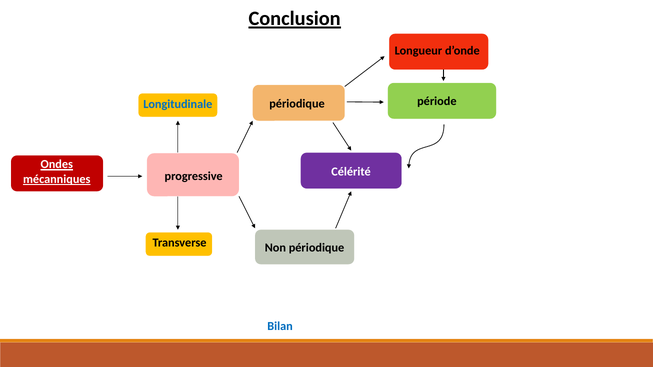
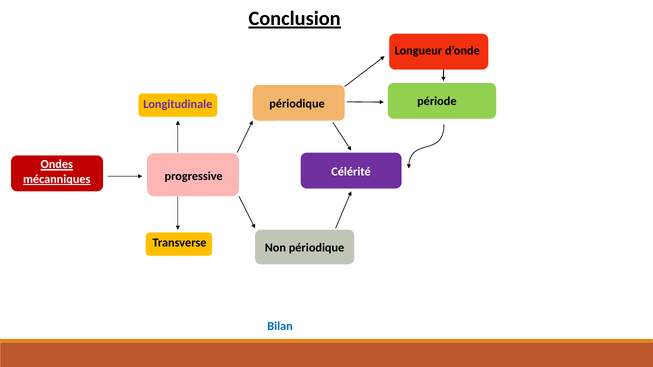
Longitudinale colour: blue -> purple
